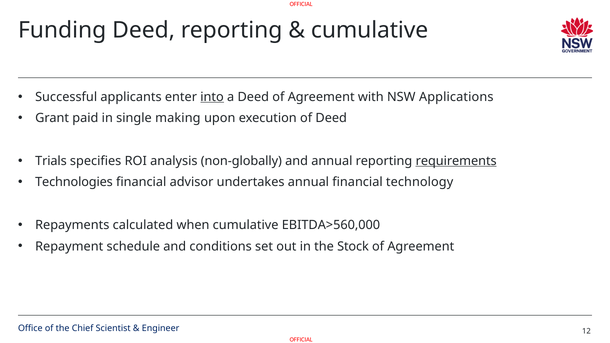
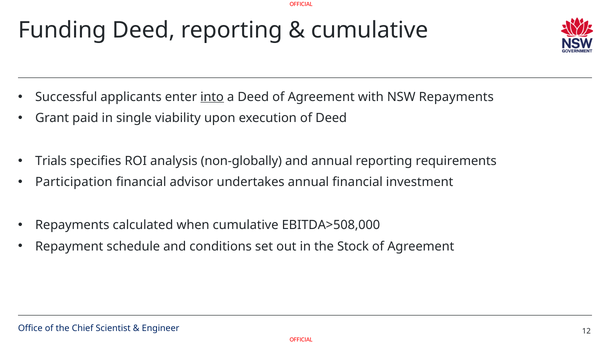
NSW Applications: Applications -> Repayments
making: making -> viability
requirements underline: present -> none
Technologies: Technologies -> Participation
technology: technology -> investment
EBITDA>560,000: EBITDA>560,000 -> EBITDA>508,000
